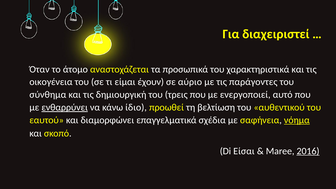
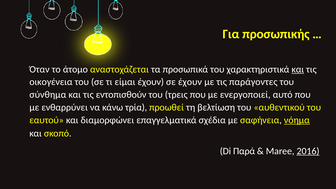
διαχειριστεί: διαχειριστεί -> προσωπικής
και at (298, 69) underline: none -> present
σε αύριο: αύριο -> έχουν
δημιουργική: δημιουργική -> εντοπισθούν
ενθαρρύνει underline: present -> none
ίδιο: ίδιο -> τρία
Είσαι: Είσαι -> Παρά
